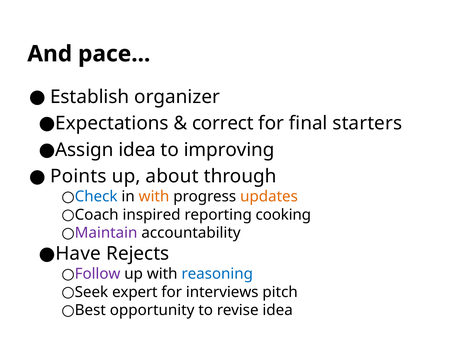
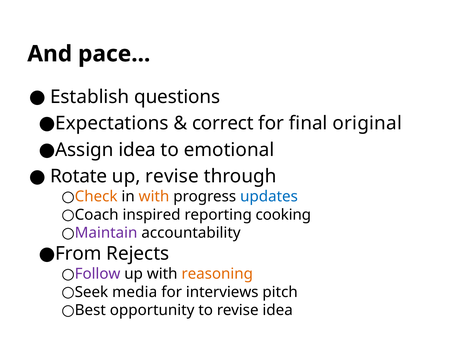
organizer: organizer -> questions
starters: starters -> original
improving: improving -> emotional
Points: Points -> Rotate
up about: about -> revise
Check colour: blue -> orange
updates colour: orange -> blue
Have: Have -> From
reasoning colour: blue -> orange
expert: expert -> media
